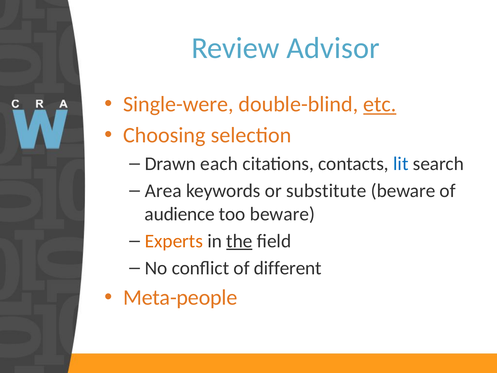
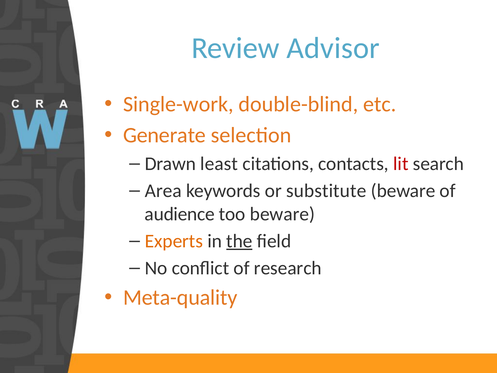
Single-were: Single-were -> Single-work
etc underline: present -> none
Choosing: Choosing -> Generate
each: each -> least
lit colour: blue -> red
different: different -> research
Meta-people: Meta-people -> Meta-quality
